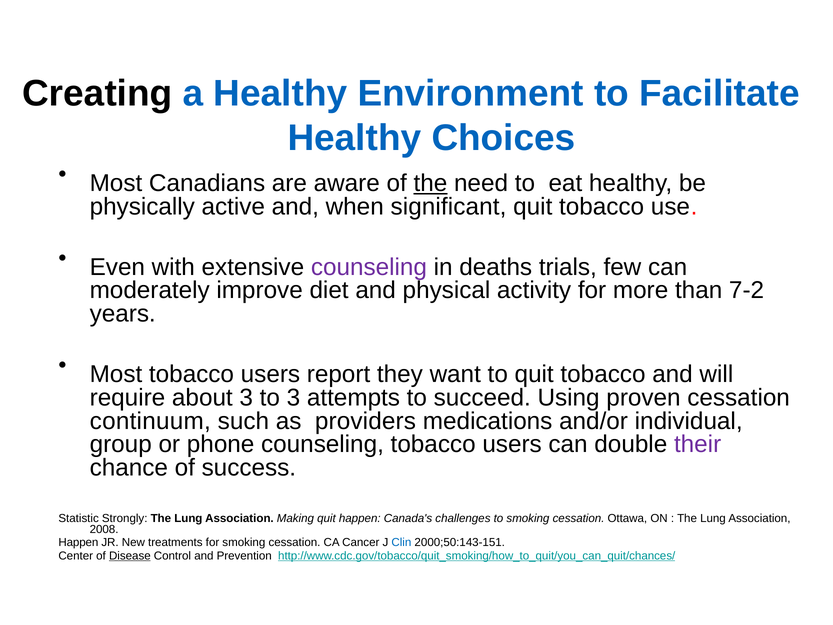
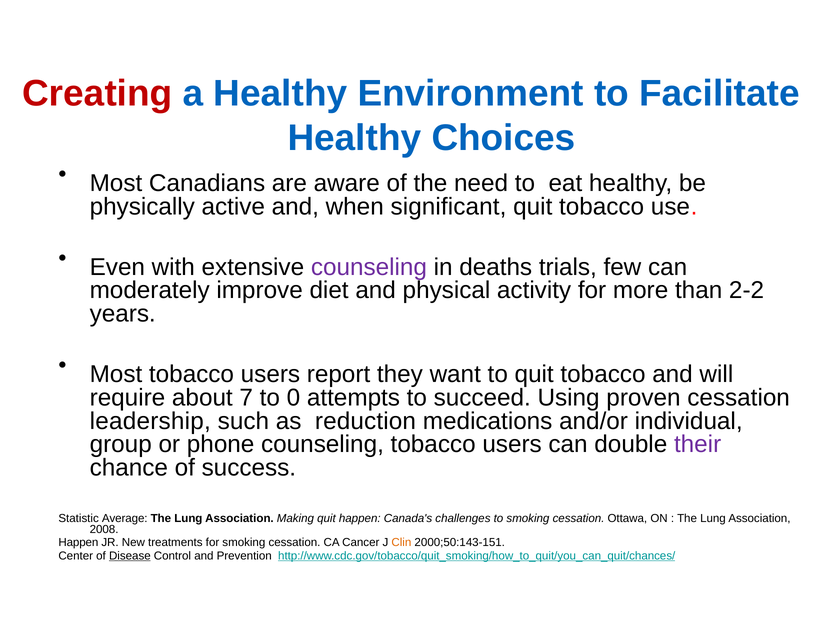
Creating colour: black -> red
the at (430, 183) underline: present -> none
7-2: 7-2 -> 2-2
about 3: 3 -> 7
to 3: 3 -> 0
continuum: continuum -> leadership
providers: providers -> reduction
Strongly: Strongly -> Average
Clin colour: blue -> orange
